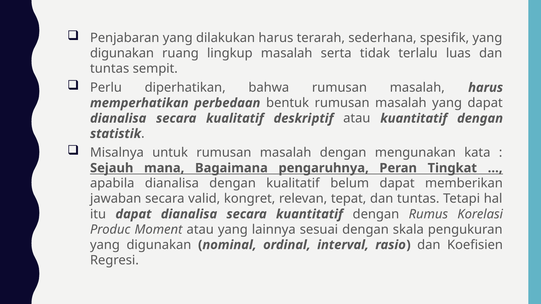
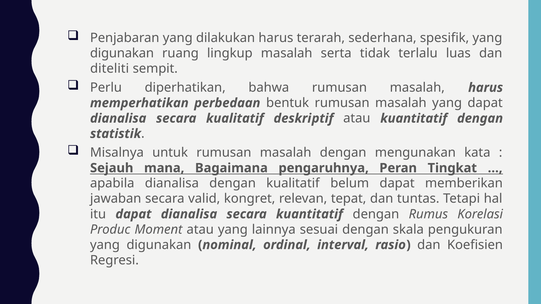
tuntas at (110, 69): tuntas -> diteliti
